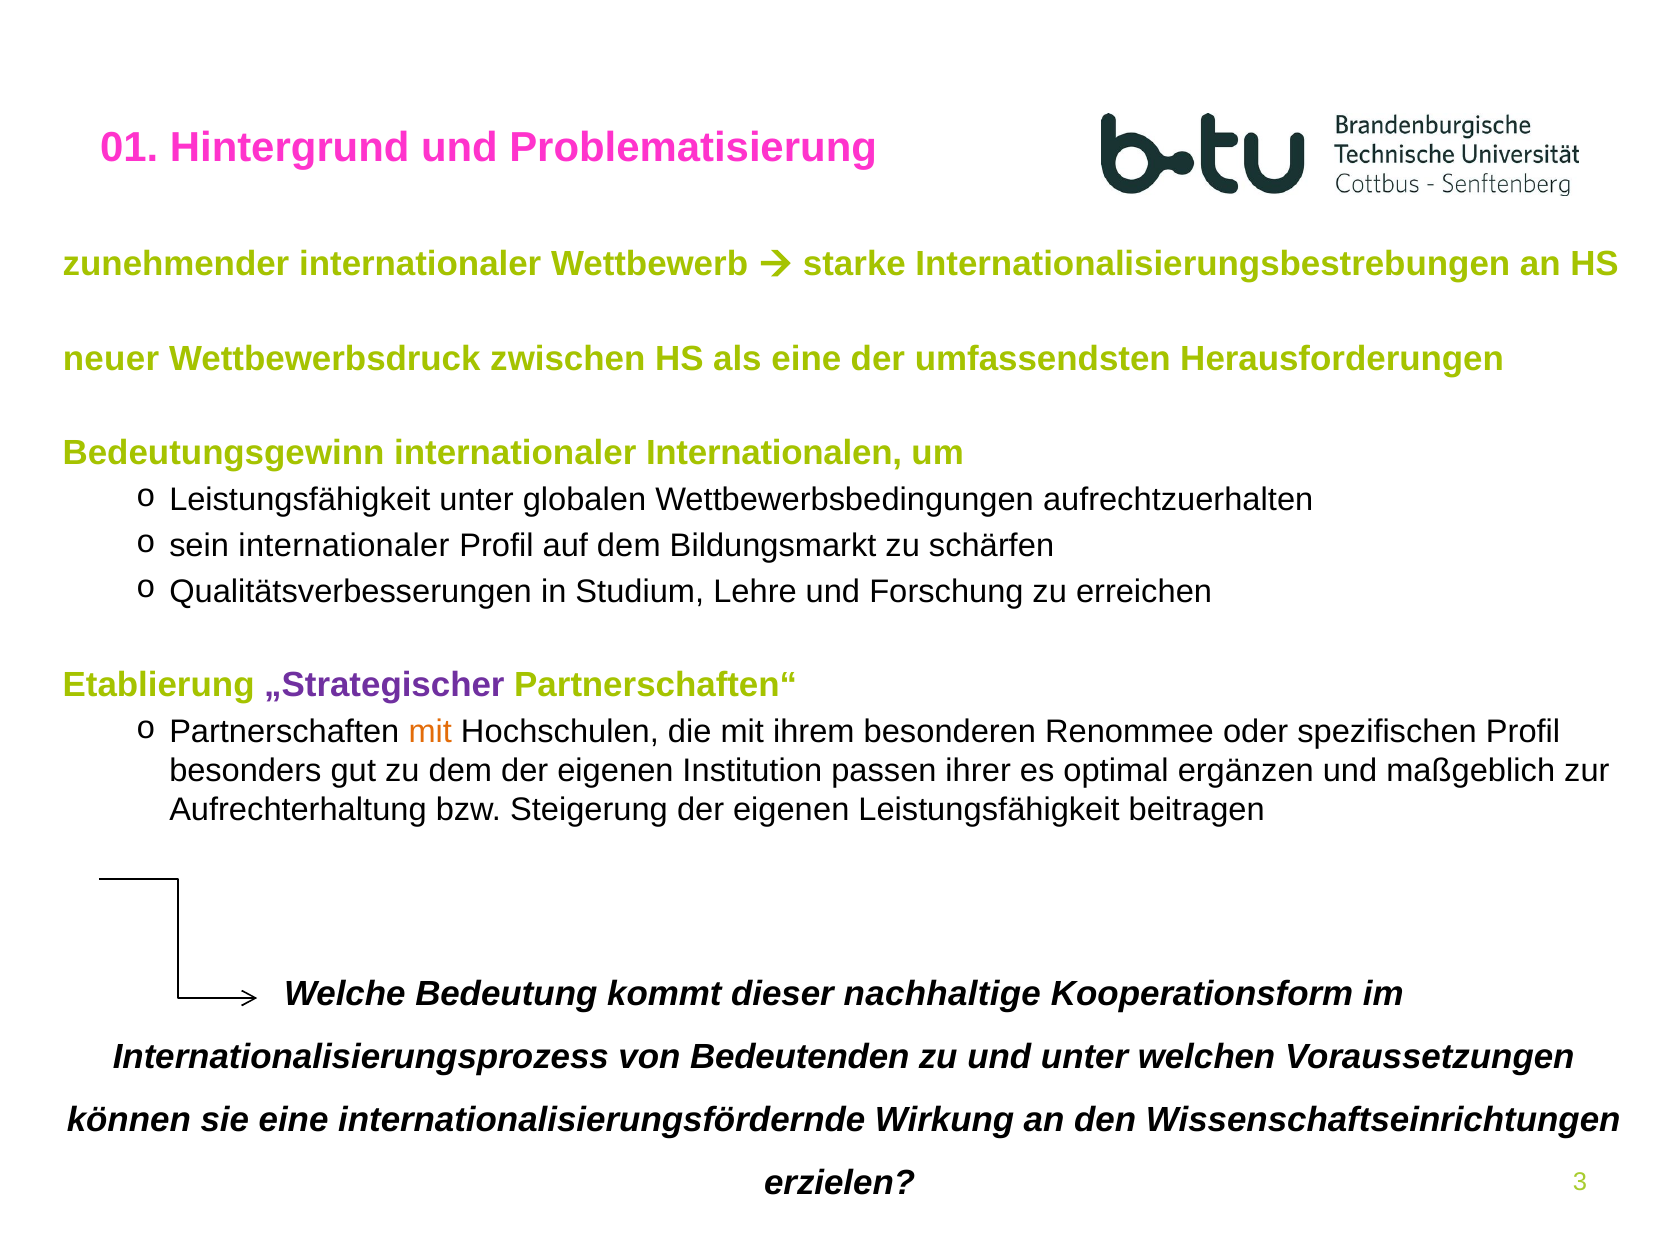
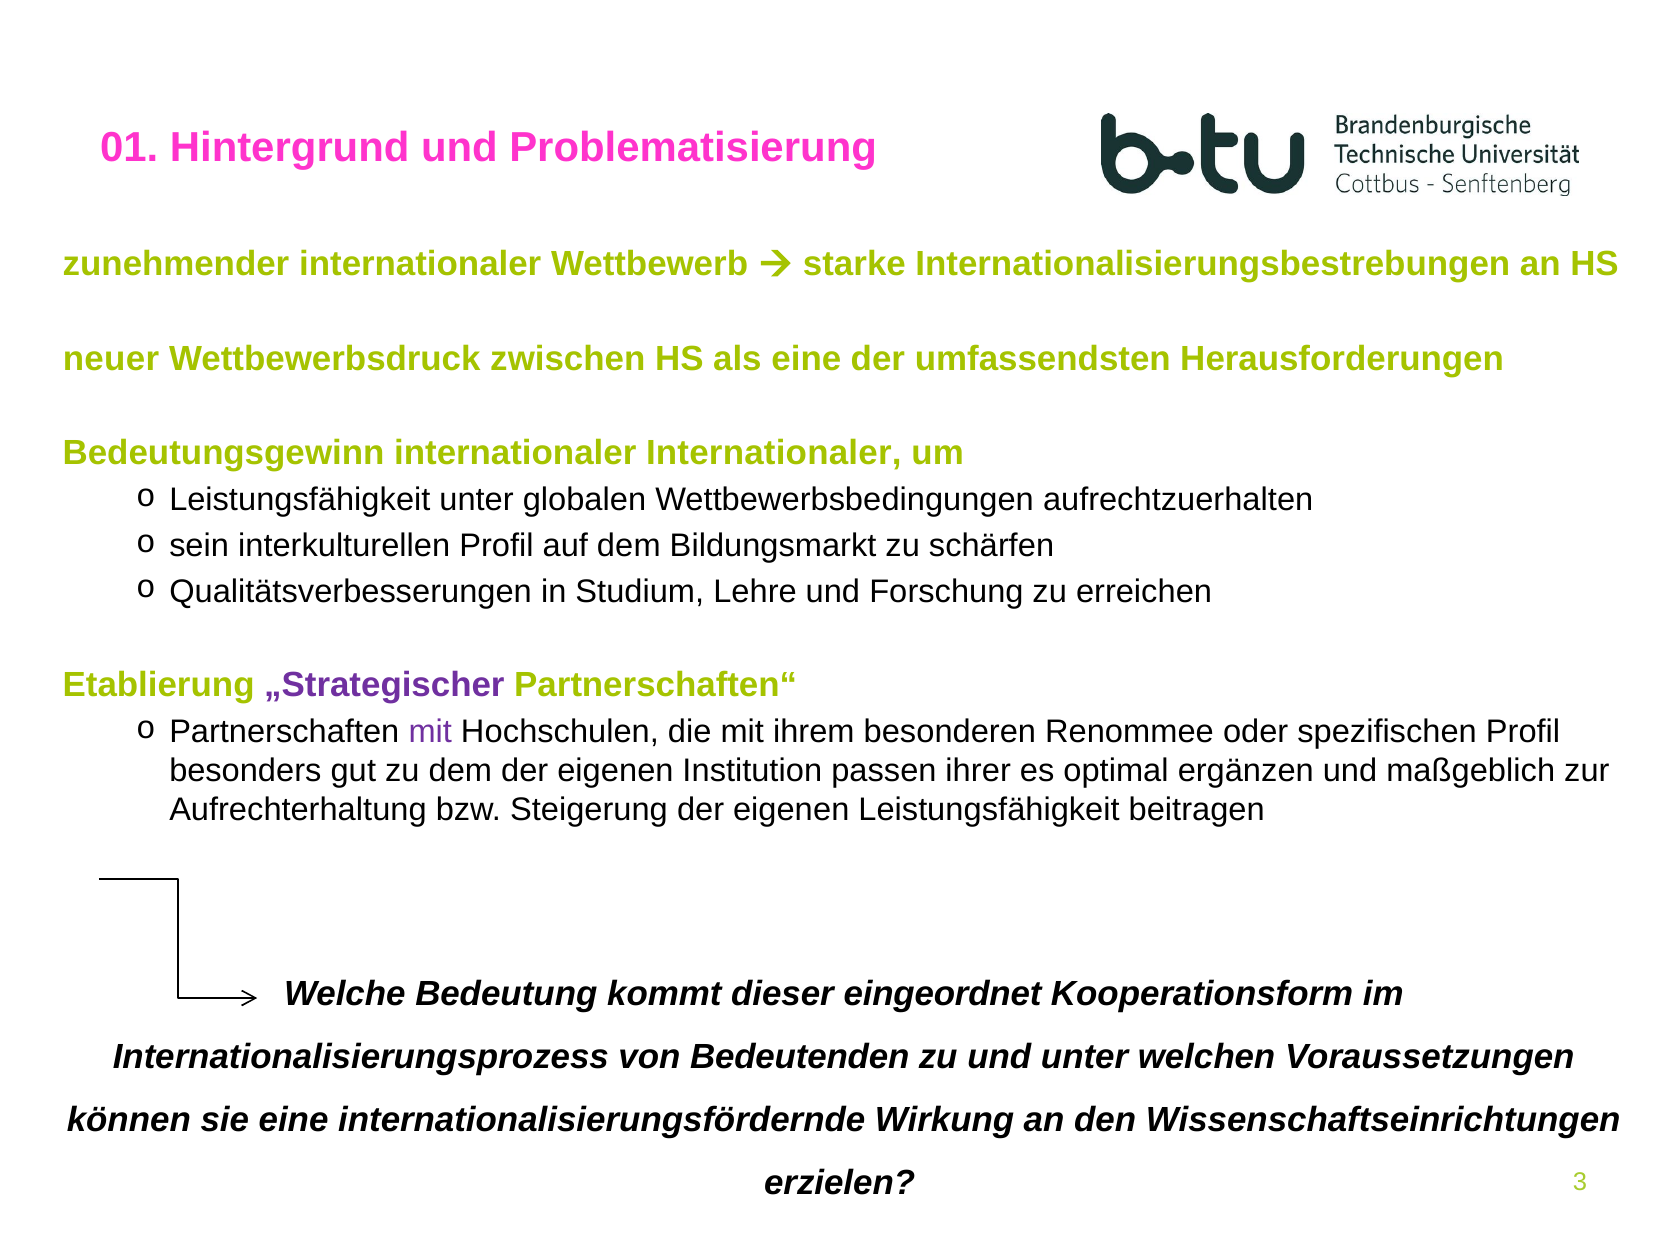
internationaler Internationalen: Internationalen -> Internationaler
sein internationaler: internationaler -> interkulturellen
mit at (430, 732) colour: orange -> purple
nachhaltige: nachhaltige -> eingeordnet
